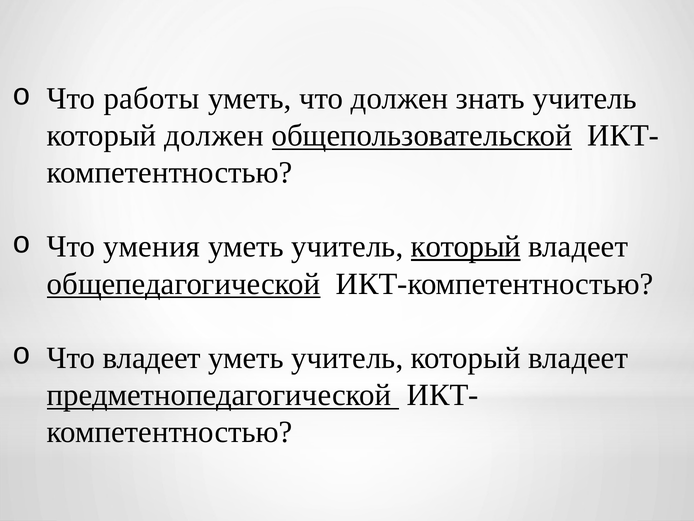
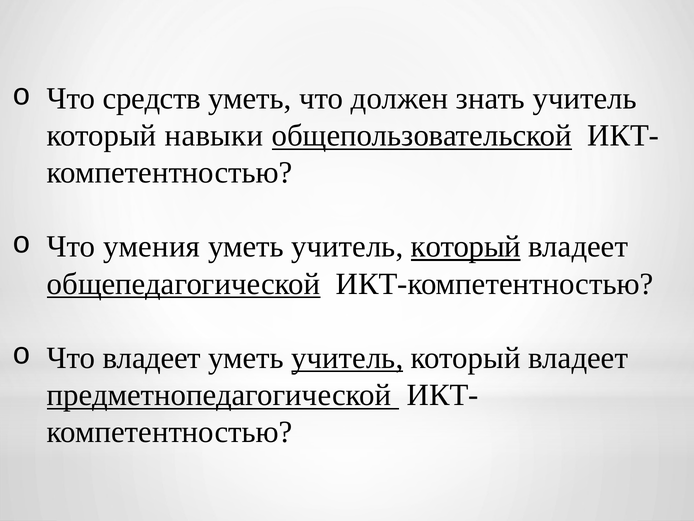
работы: работы -> средств
который должен: должен -> навыки
учитель at (347, 358) underline: none -> present
